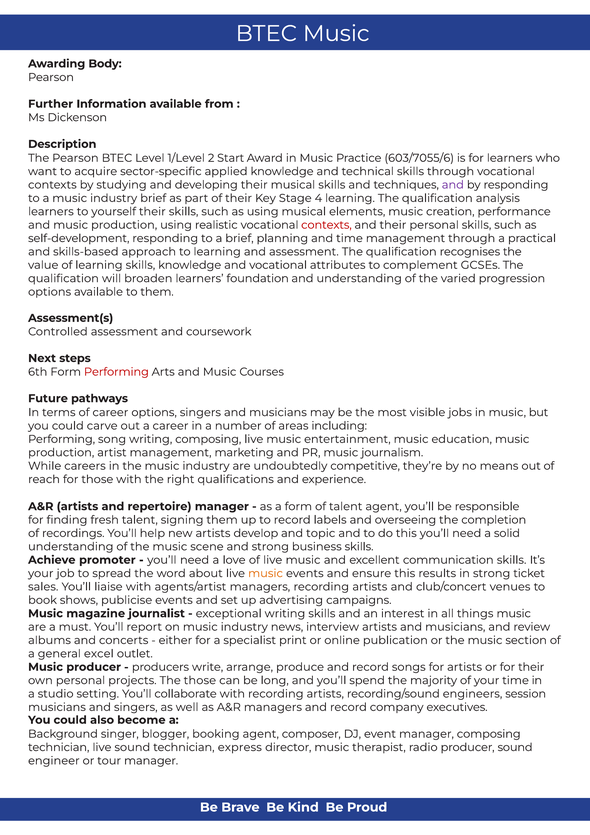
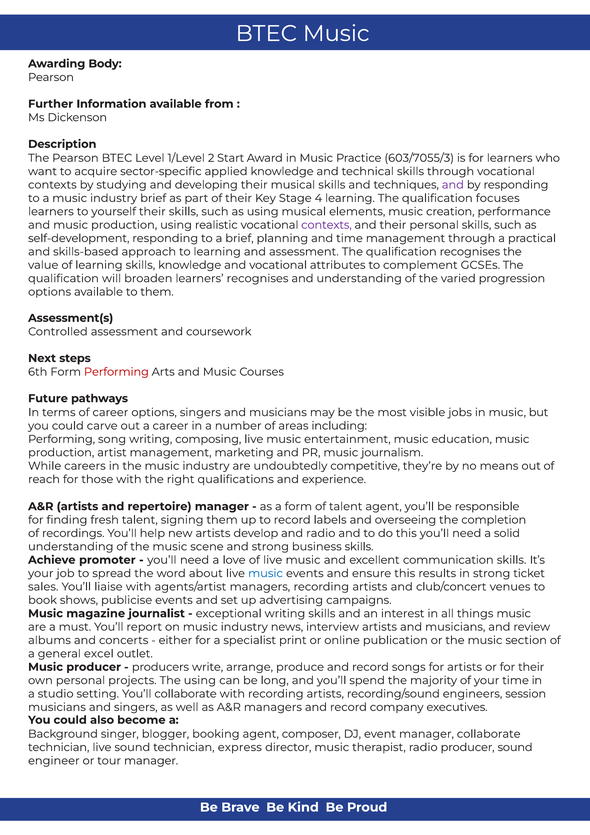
603/7055/6: 603/7055/6 -> 603/7055/3
analysis: analysis -> focuses
contexts at (326, 225) colour: red -> purple
learners foundation: foundation -> recognises
and topic: topic -> radio
music at (266, 573) colour: orange -> blue
The those: those -> using
manager composing: composing -> collaborate
